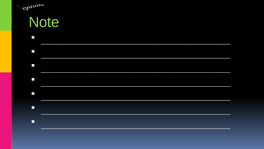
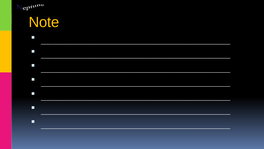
Note colour: light green -> yellow
